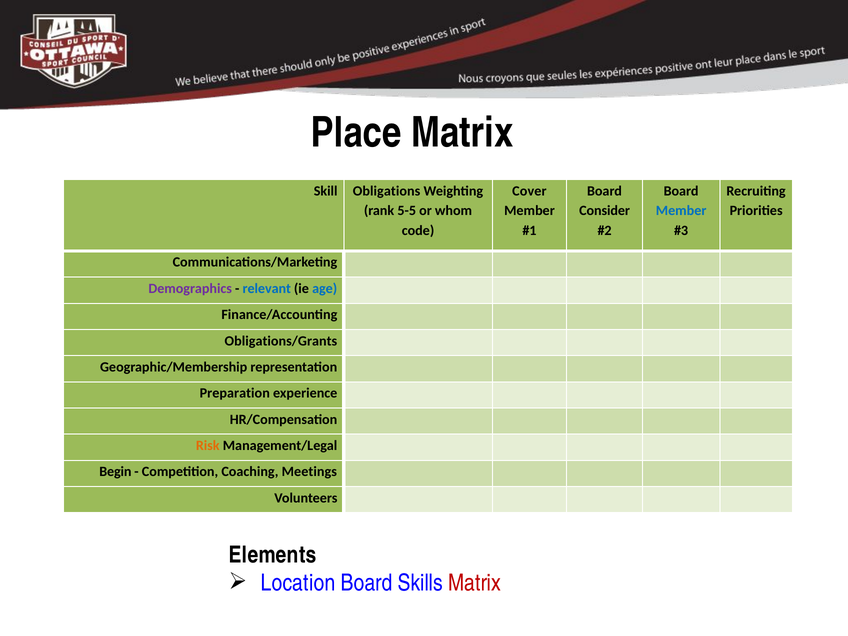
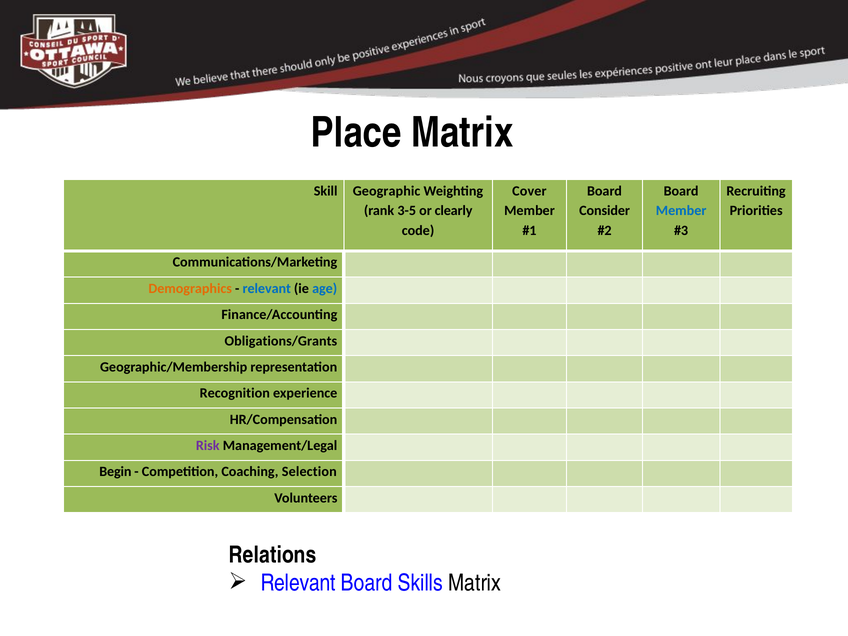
Obligations: Obligations -> Geographic
5-5: 5-5 -> 3-5
whom: whom -> clearly
Demographics colour: purple -> orange
Preparation: Preparation -> Recognition
Risk colour: orange -> purple
Meetings: Meetings -> Selection
Elements: Elements -> Relations
Location at (298, 583): Location -> Relevant
Matrix at (475, 583) colour: red -> black
